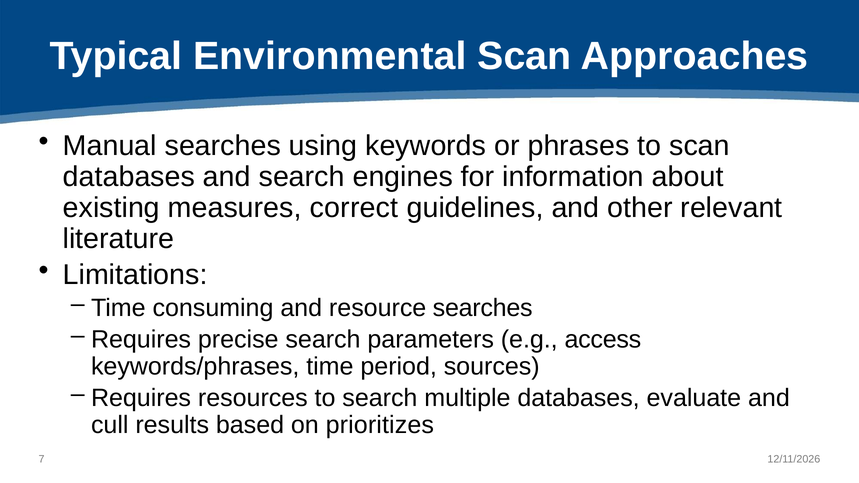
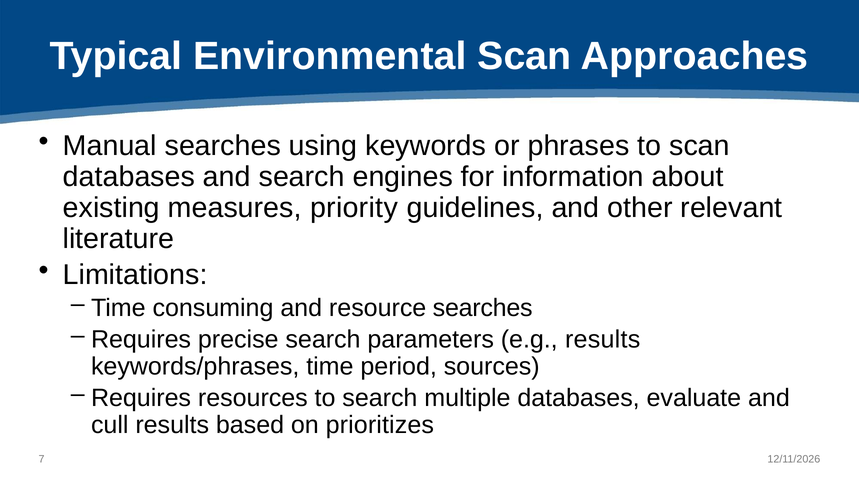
correct: correct -> priority
e.g access: access -> results
